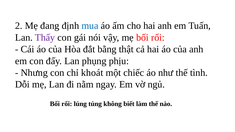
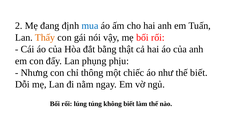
Thấy colour: purple -> orange
khoát: khoát -> thông
thế tình: tình -> biết
